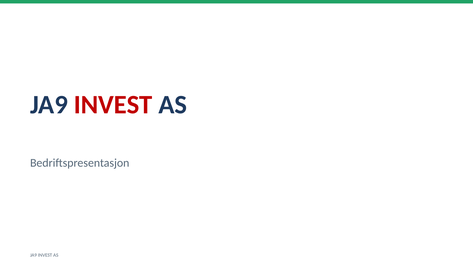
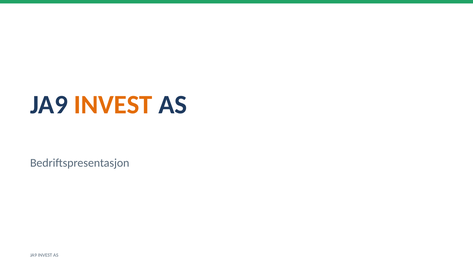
INVEST at (113, 105) colour: red -> orange
